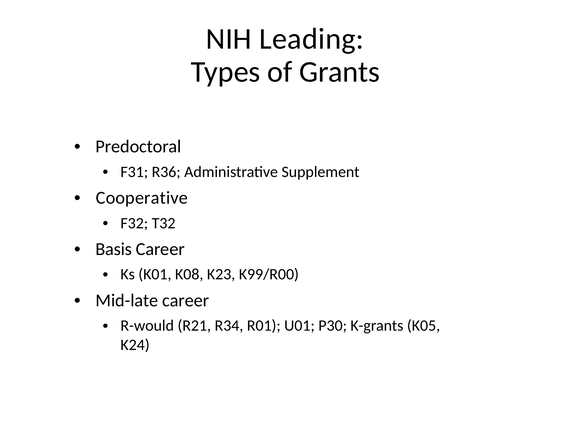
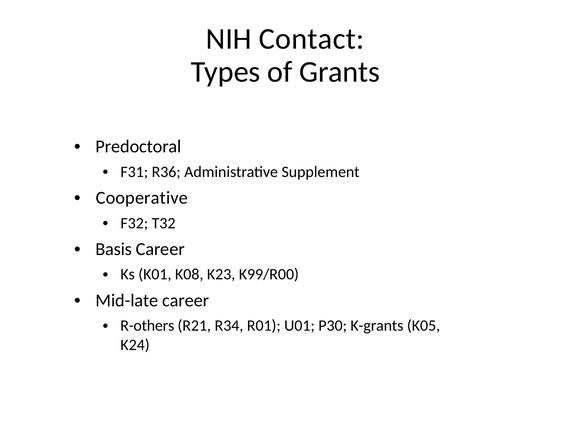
Leading: Leading -> Contact
R-would: R-would -> R-others
